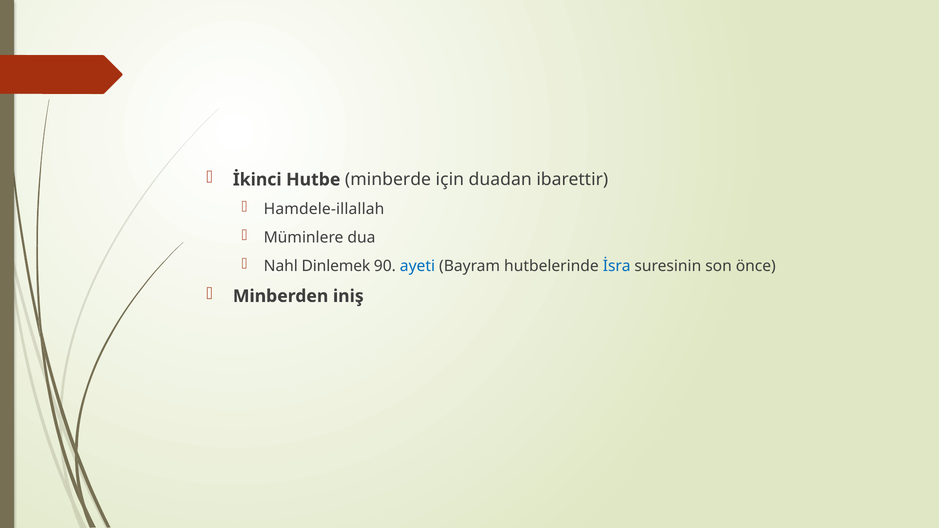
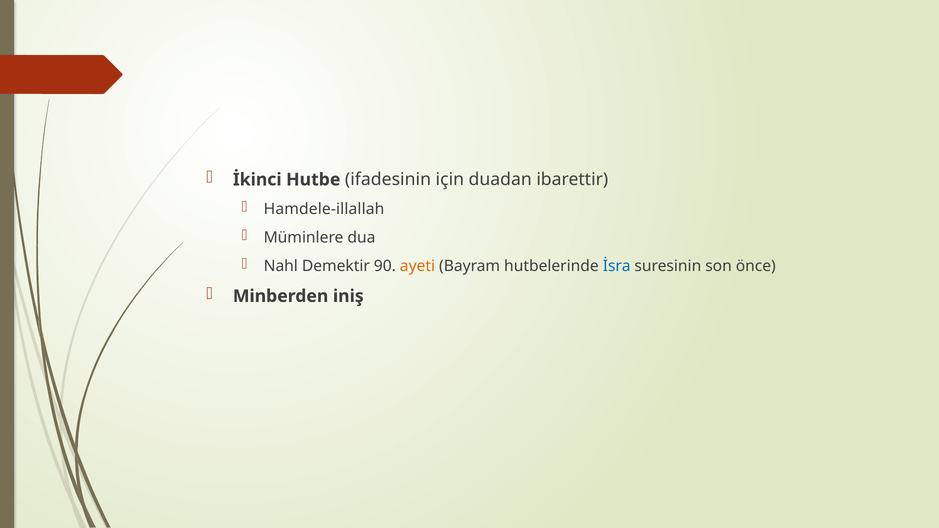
minberde: minberde -> ifadesinin
Dinlemek: Dinlemek -> Demektir
ayeti colour: blue -> orange
